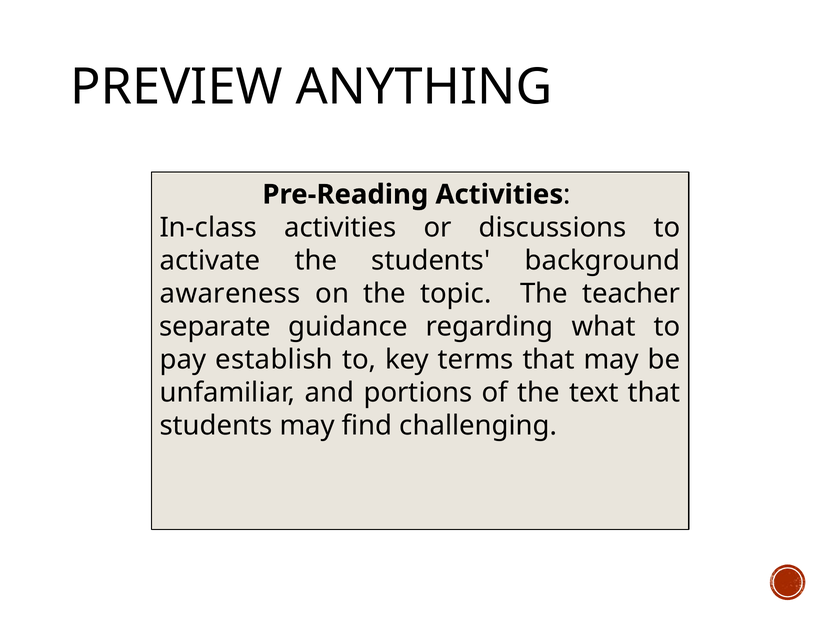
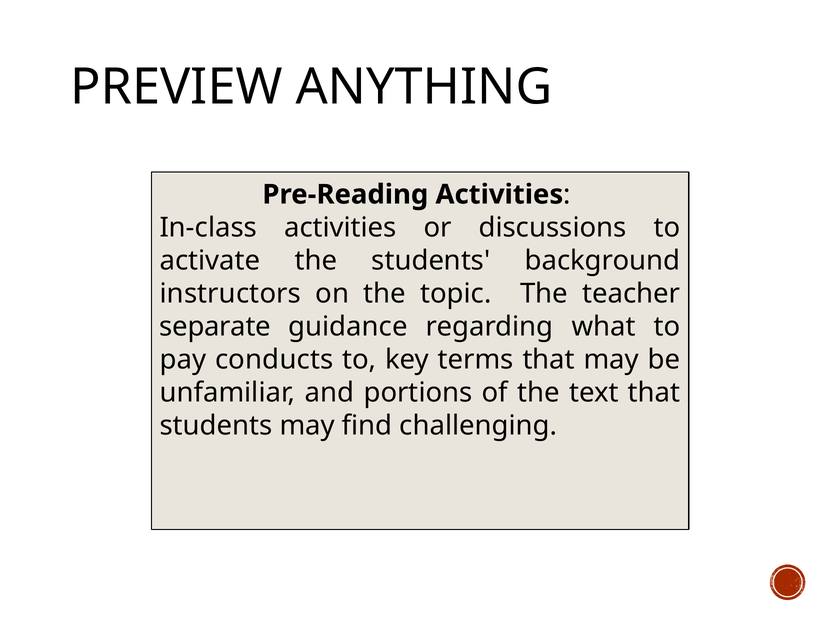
awareness: awareness -> instructors
establish: establish -> conducts
